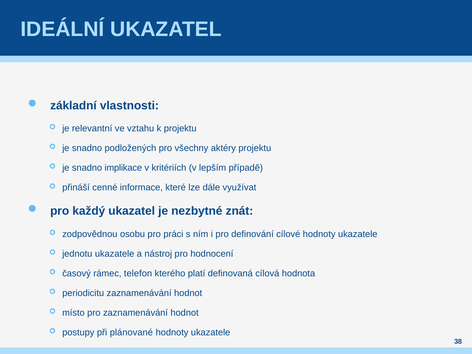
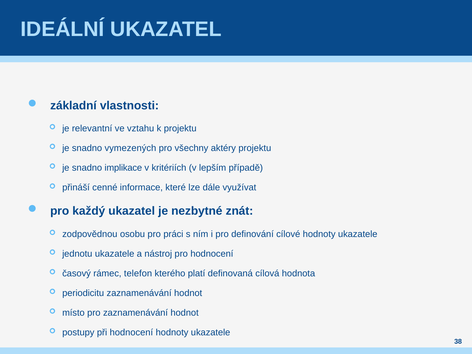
podložených: podložených -> vymezených
při plánované: plánované -> hodnocení
